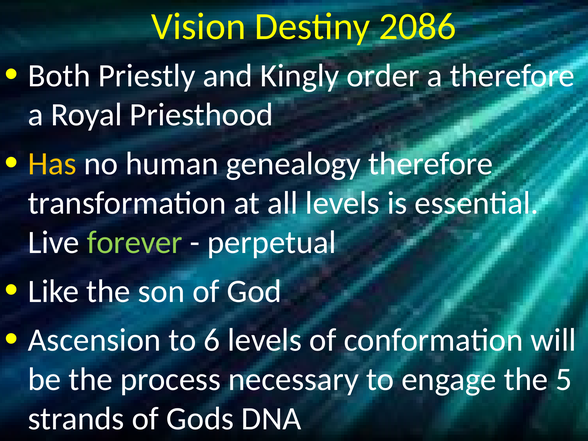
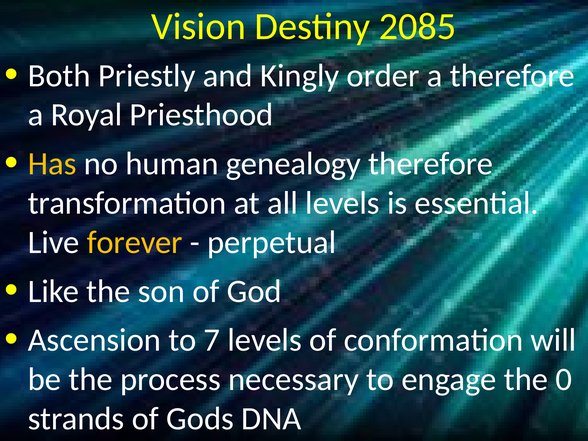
2086: 2086 -> 2085
forever colour: light green -> yellow
6: 6 -> 7
5: 5 -> 0
